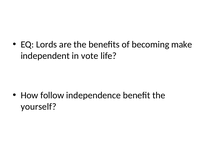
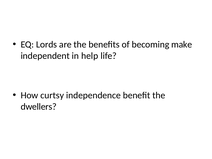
vote: vote -> help
follow: follow -> curtsy
yourself: yourself -> dwellers
